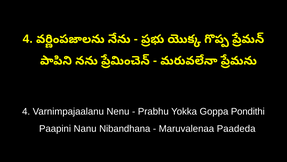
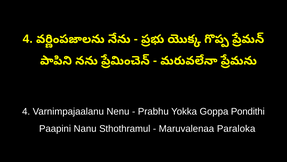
Nibandhana: Nibandhana -> Sthothramul
Paadeda: Paadeda -> Paraloka
